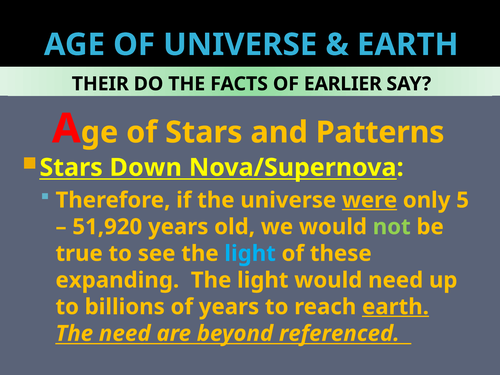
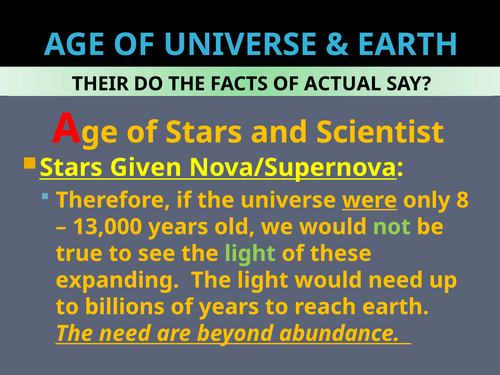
EARLIER: EARLIER -> ACTUAL
Patterns: Patterns -> Scientist
Down: Down -> Given
5: 5 -> 8
51,920: 51,920 -> 13,000
light at (250, 254) colour: light blue -> light green
earth at (395, 307) underline: present -> none
referenced: referenced -> abundance
